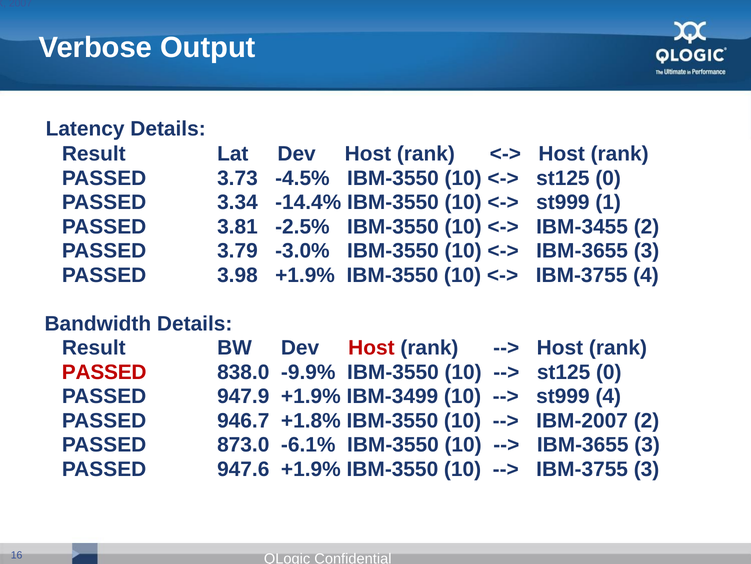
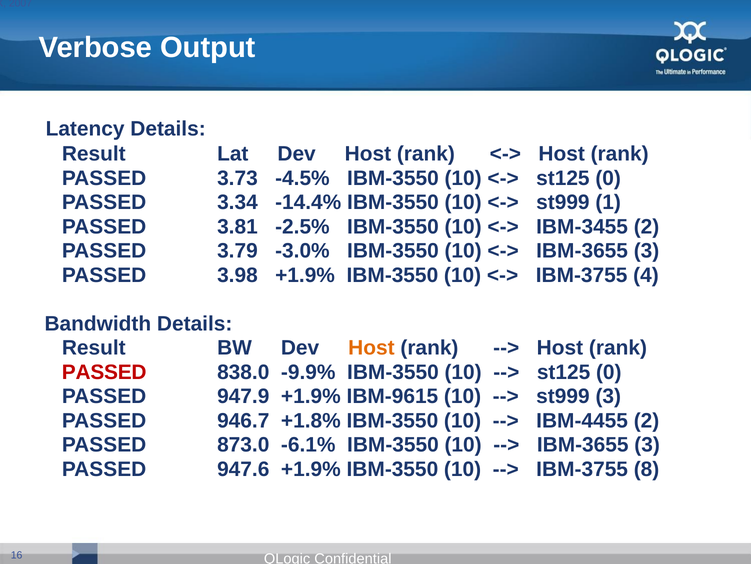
Host at (371, 347) colour: red -> orange
IBM-3499: IBM-3499 -> IBM-9615
st999 4: 4 -> 3
IBM-2007: IBM-2007 -> IBM-4455
IBM-3755 3: 3 -> 8
